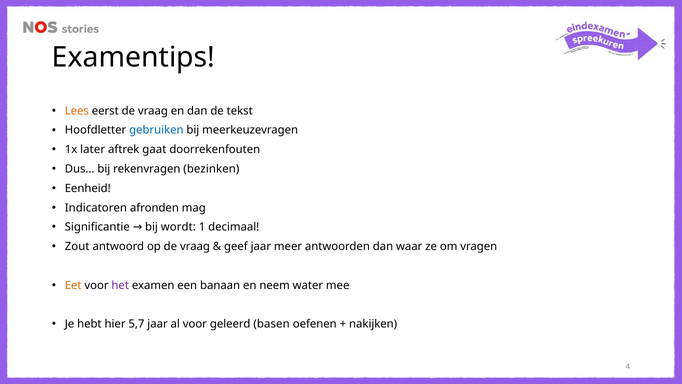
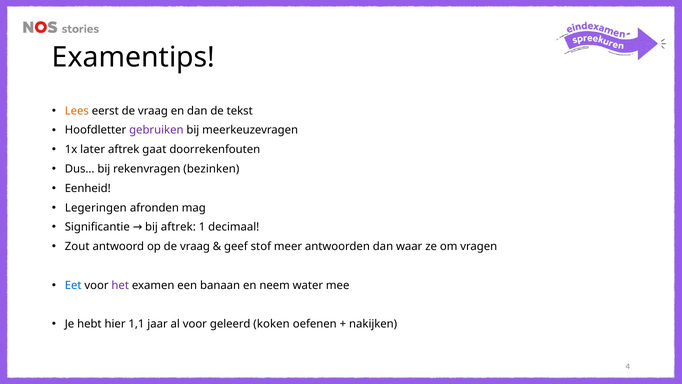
gebruiken colour: blue -> purple
Indicatoren: Indicatoren -> Legeringen
bij wordt: wordt -> aftrek
geef jaar: jaar -> stof
Eet colour: orange -> blue
5,7: 5,7 -> 1,1
basen: basen -> koken
